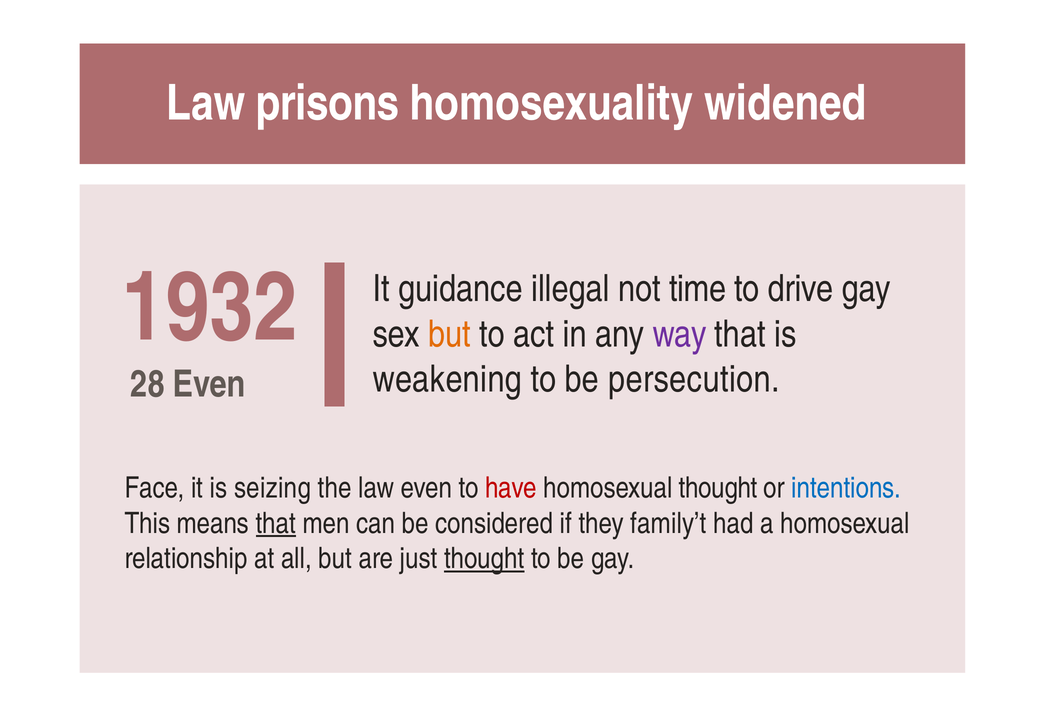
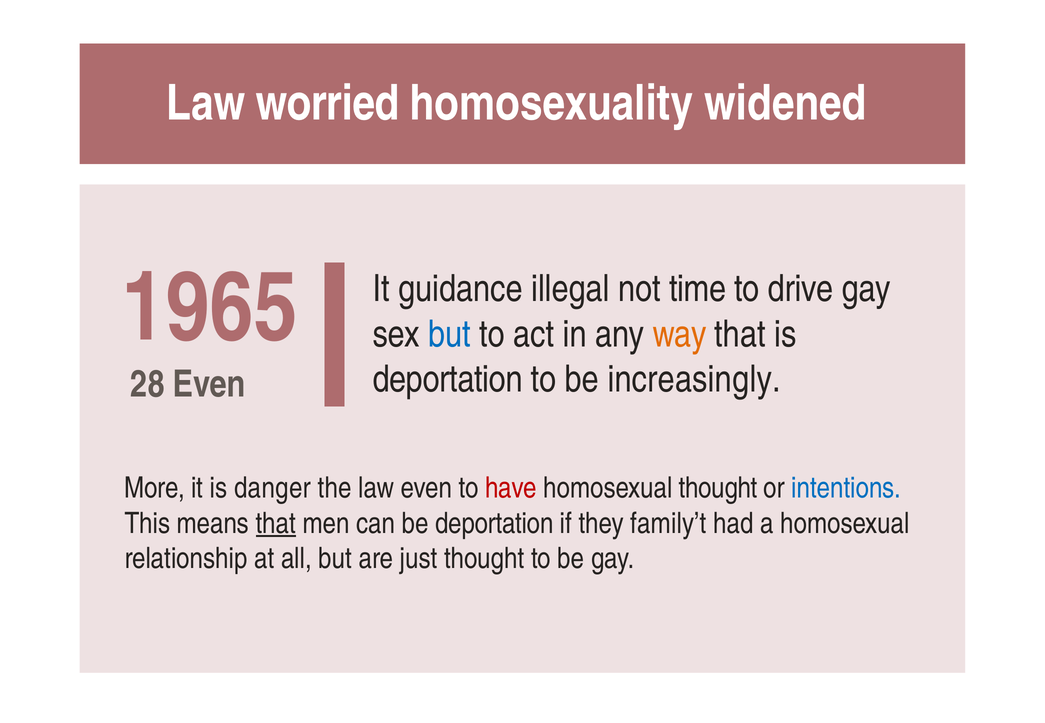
prisons: prisons -> worried
1932: 1932 -> 1965
but at (449, 334) colour: orange -> blue
way colour: purple -> orange
weakening at (447, 379): weakening -> deportation
persecution: persecution -> increasingly
Face: Face -> More
seizing: seizing -> danger
be considered: considered -> deportation
thought at (484, 559) underline: present -> none
